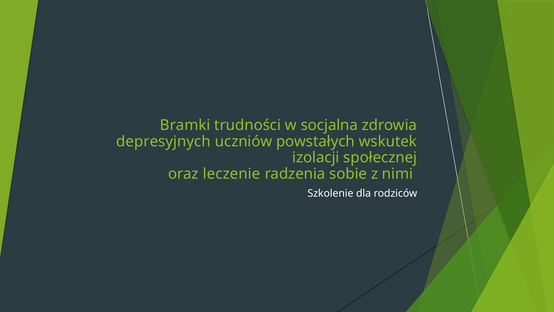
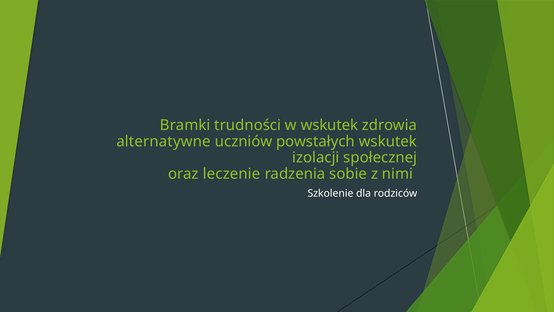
w socjalna: socjalna -> wskutek
depresyjnych: depresyjnych -> alternatywne
